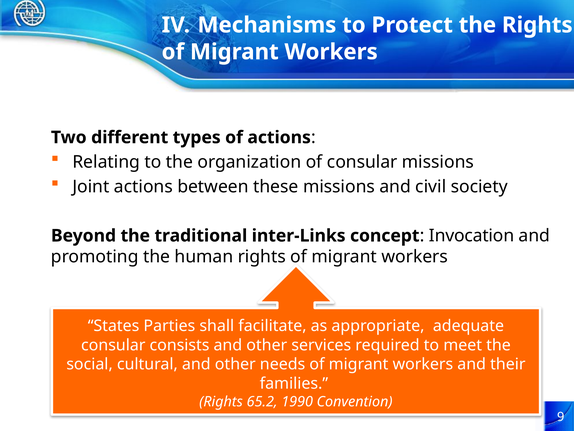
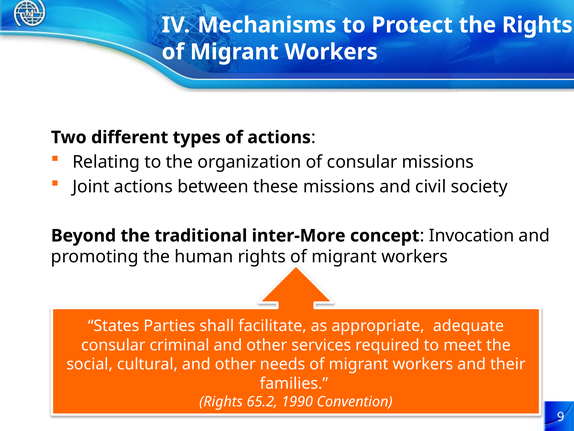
inter-Links: inter-Links -> inter-More
consists: consists -> criminal
